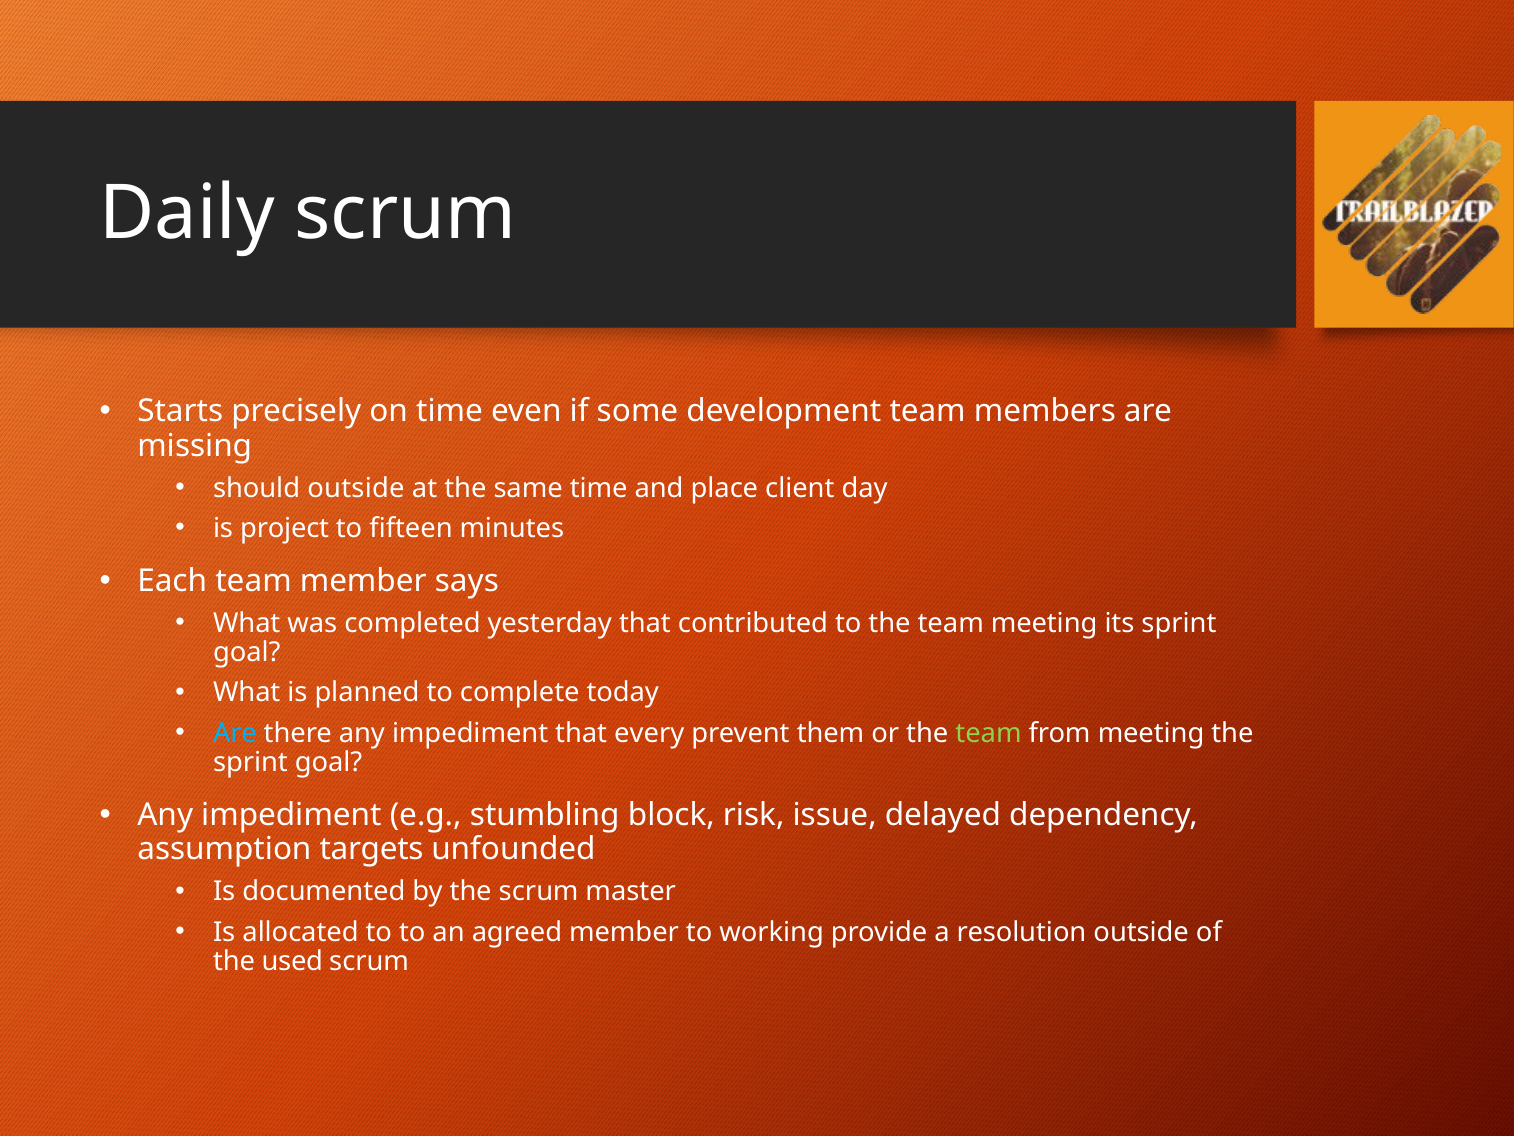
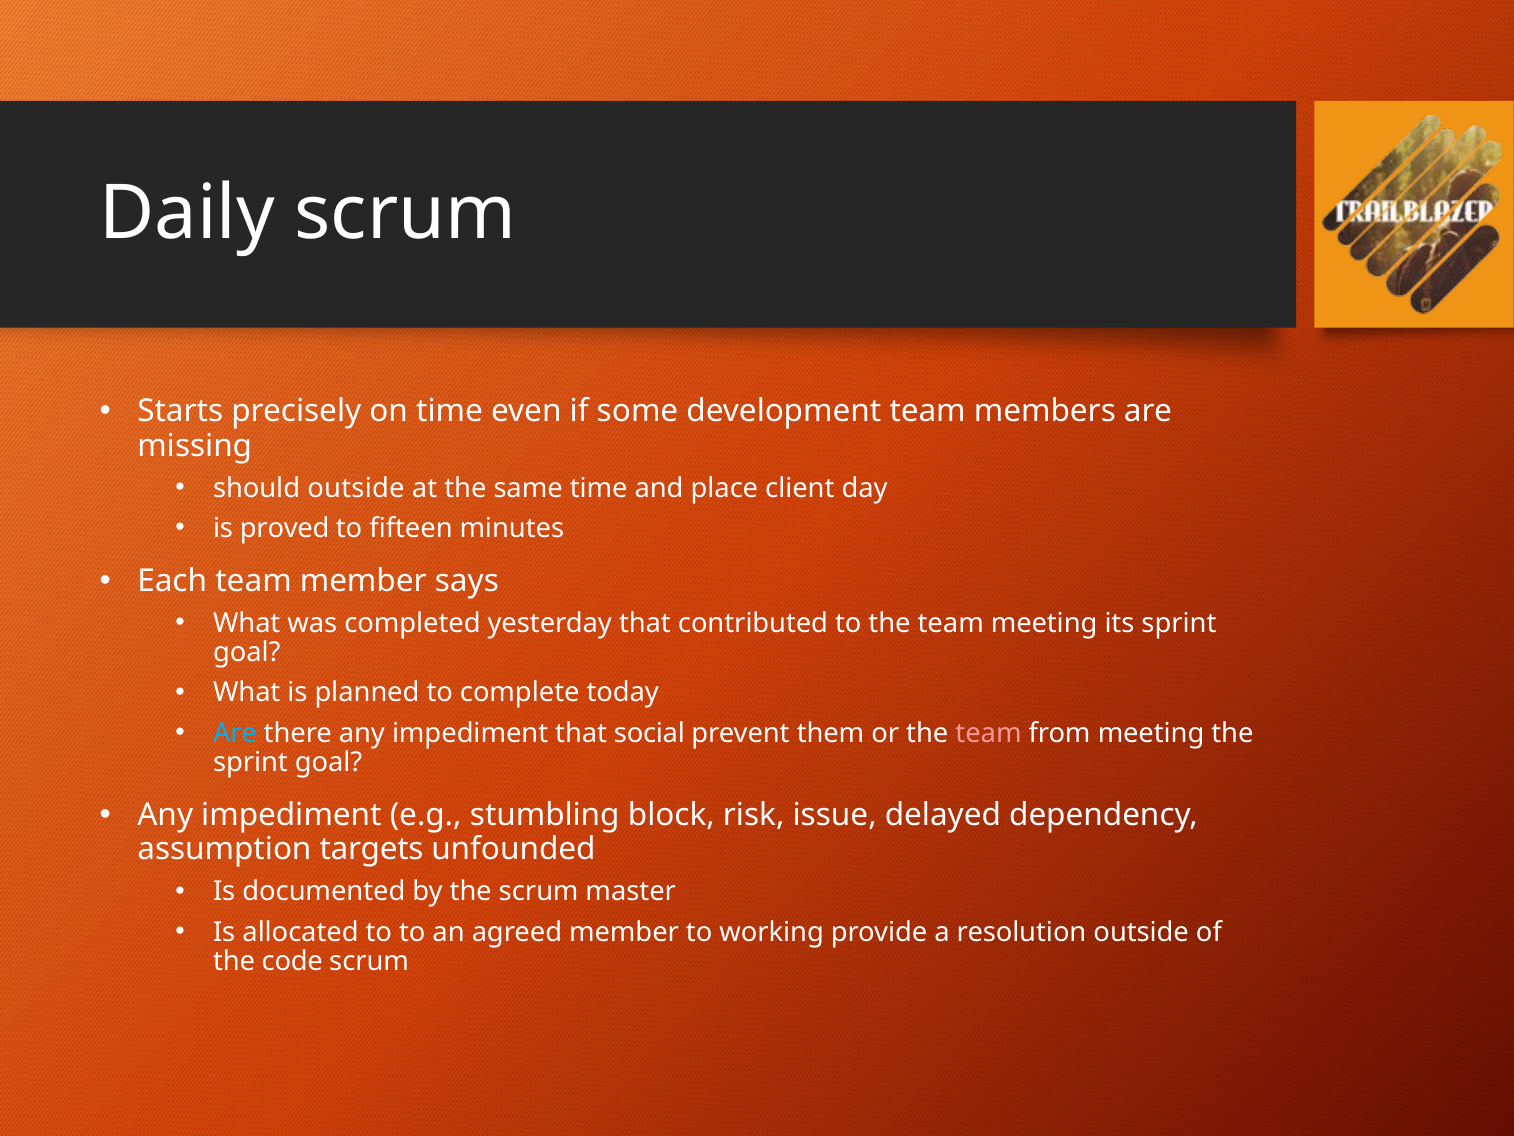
project: project -> proved
every: every -> social
team at (989, 733) colour: light green -> pink
used: used -> code
